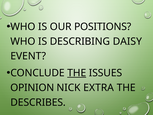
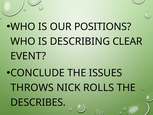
DAISY: DAISY -> CLEAR
THE at (77, 73) underline: present -> none
OPINION: OPINION -> THROWS
EXTRA: EXTRA -> ROLLS
